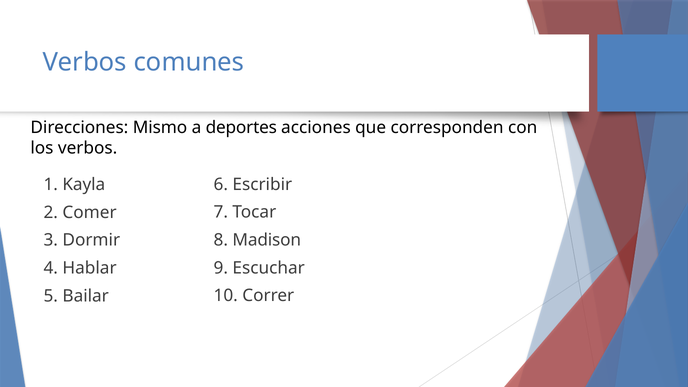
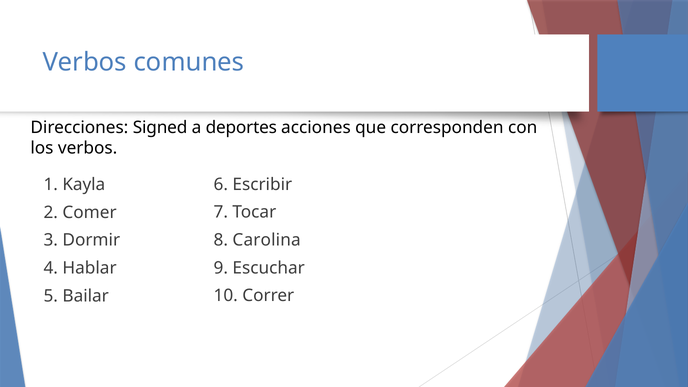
Mismo: Mismo -> Signed
Madison: Madison -> Carolina
